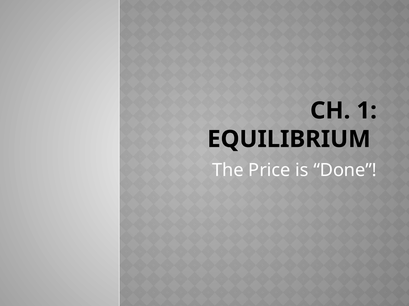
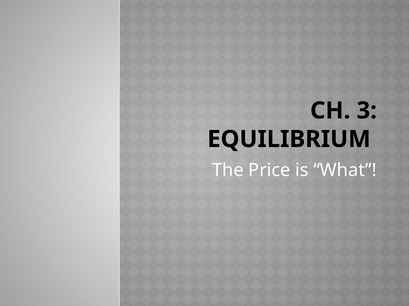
1: 1 -> 3
Done: Done -> What
